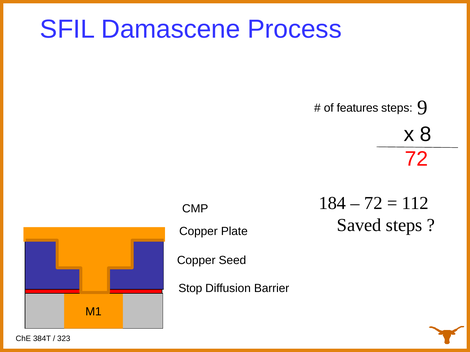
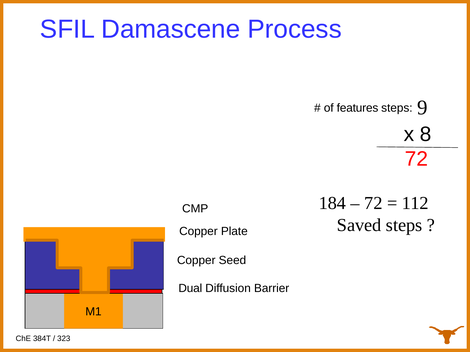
Stop: Stop -> Dual
